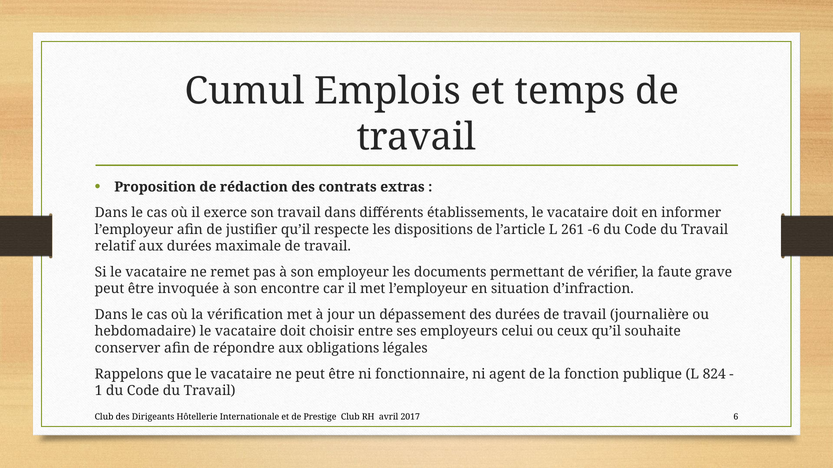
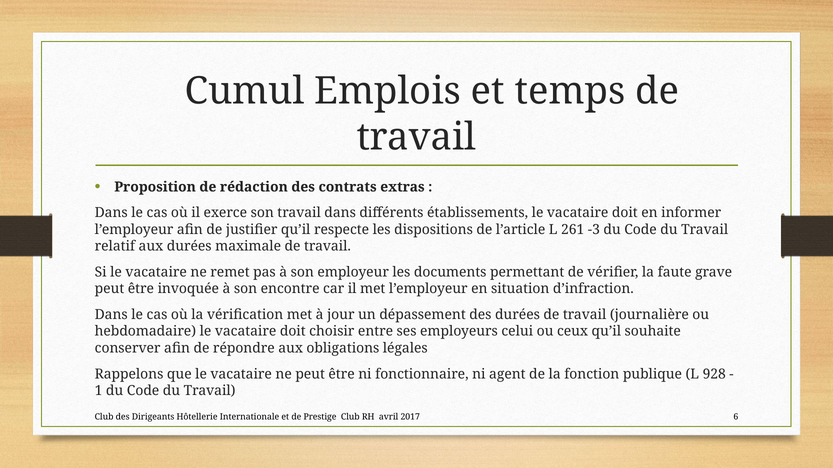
-6: -6 -> -3
824: 824 -> 928
